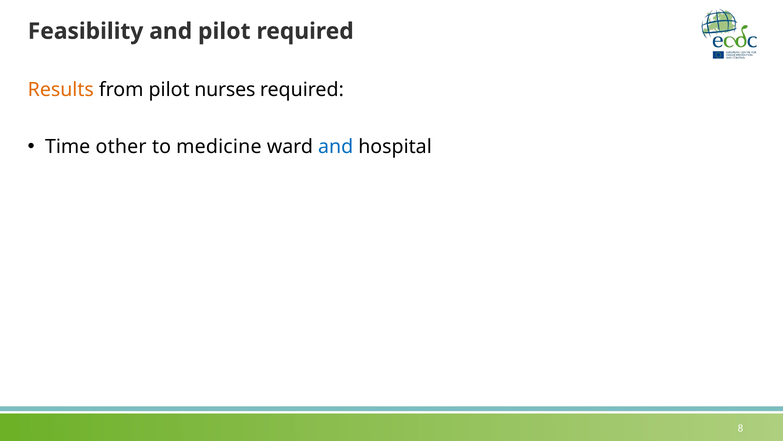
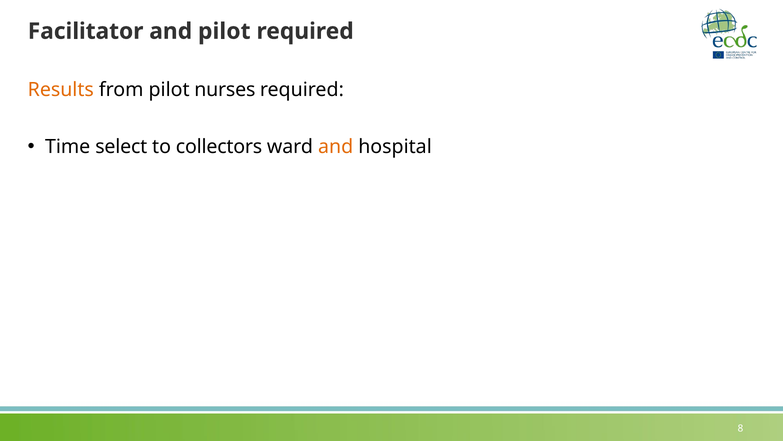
Feasibility: Feasibility -> Facilitator
other: other -> select
medicine: medicine -> collectors
and at (336, 146) colour: blue -> orange
